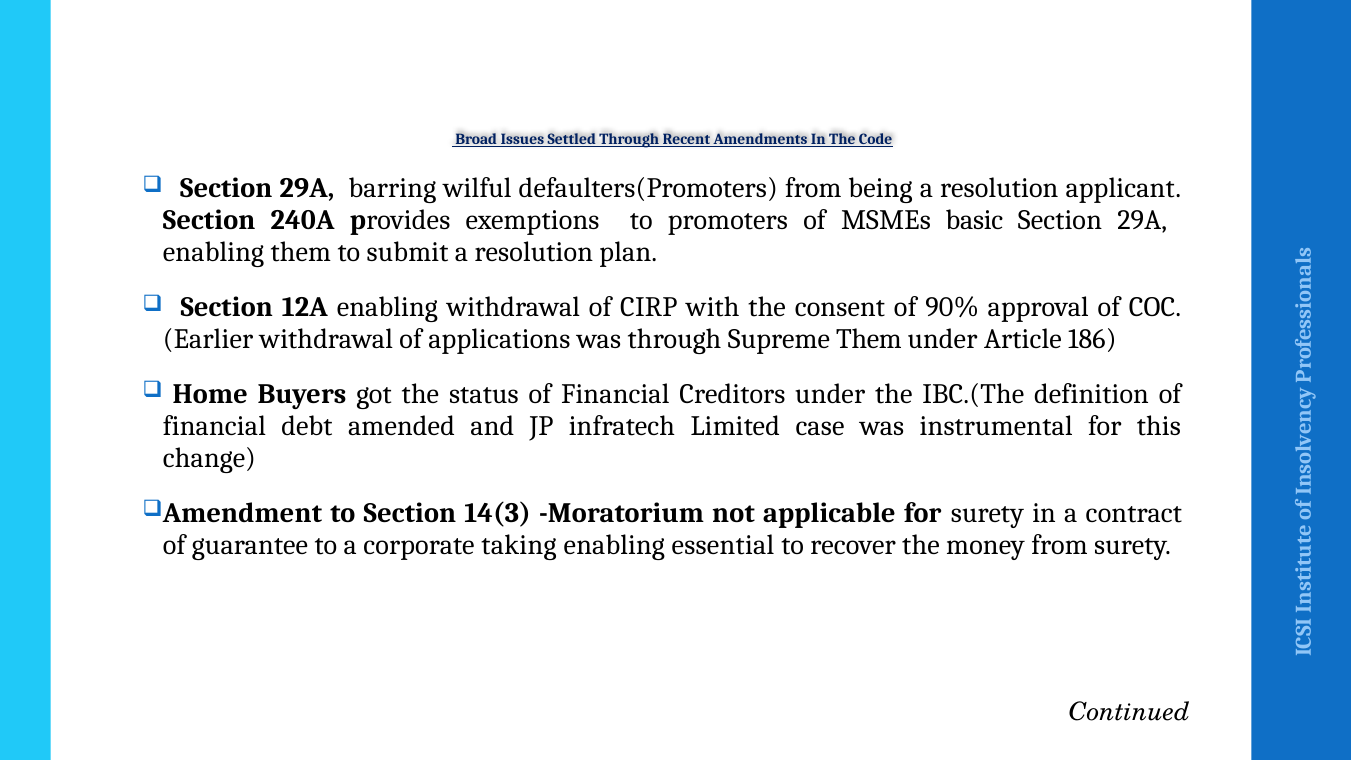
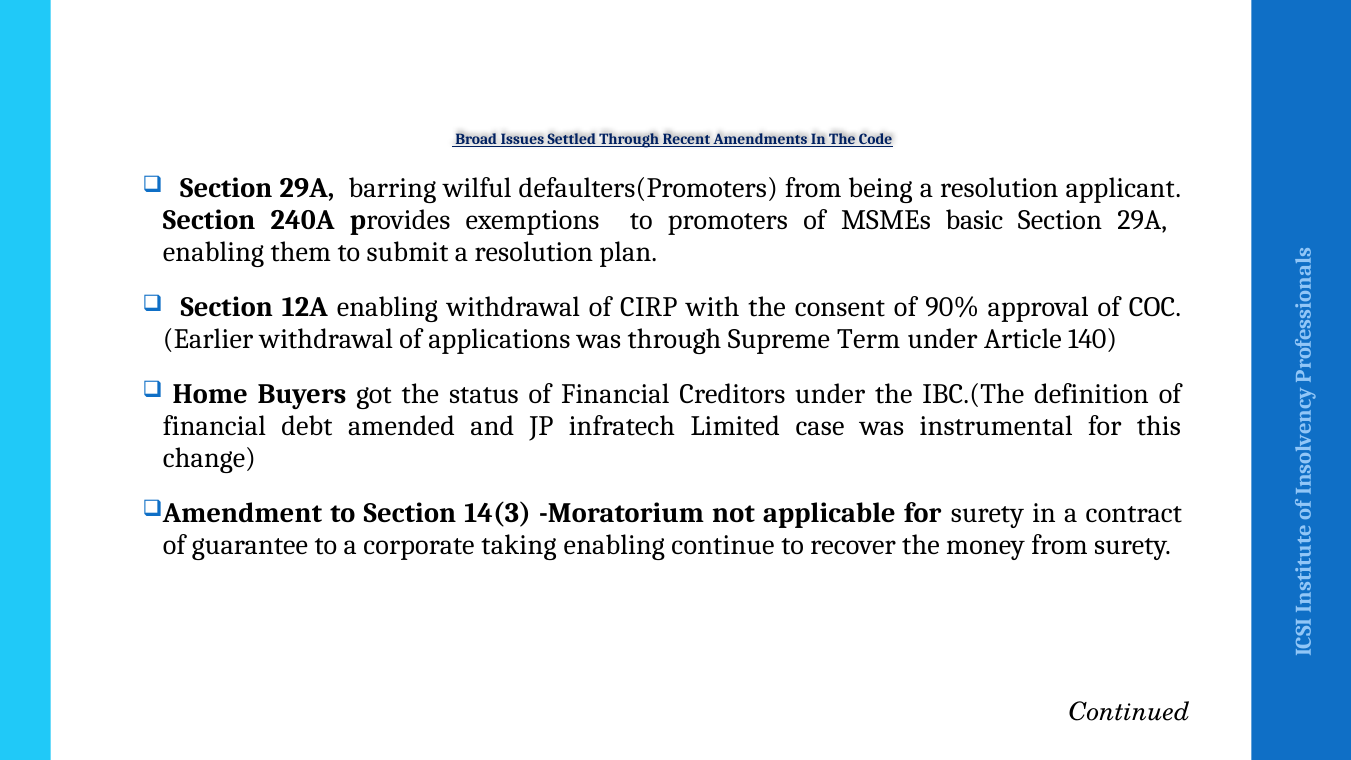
Supreme Them: Them -> Term
186: 186 -> 140
essential: essential -> continue
